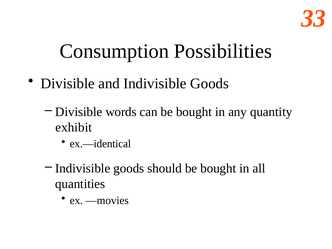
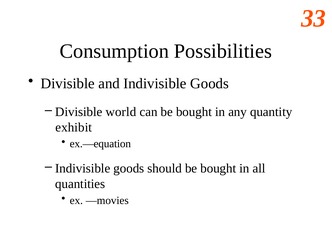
words: words -> world
ex.—identical: ex.—identical -> ex.—equation
